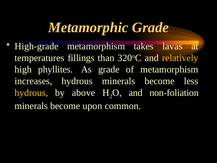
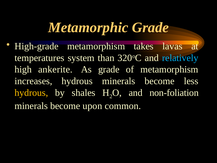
fillings: fillings -> system
relatively colour: yellow -> light blue
phyllites: phyllites -> ankerite
above: above -> shales
